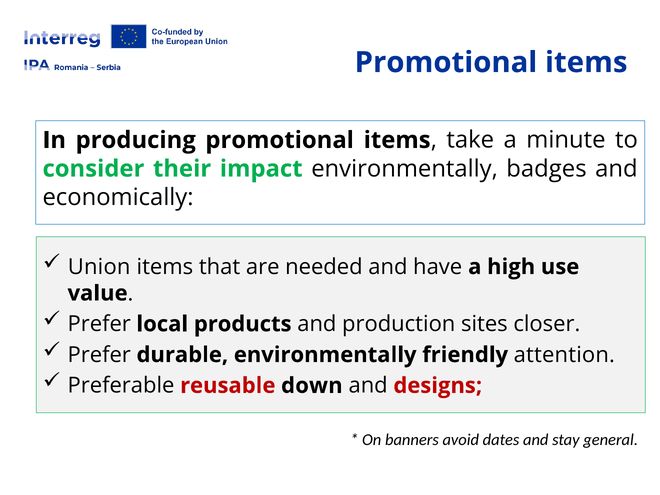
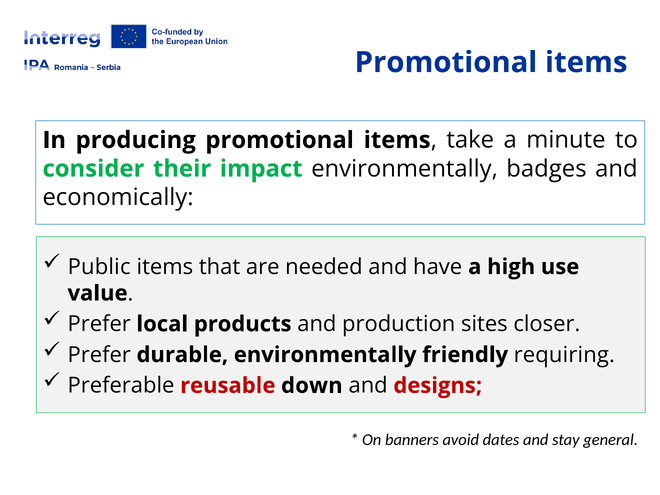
Union: Union -> Public
attention: attention -> requiring
